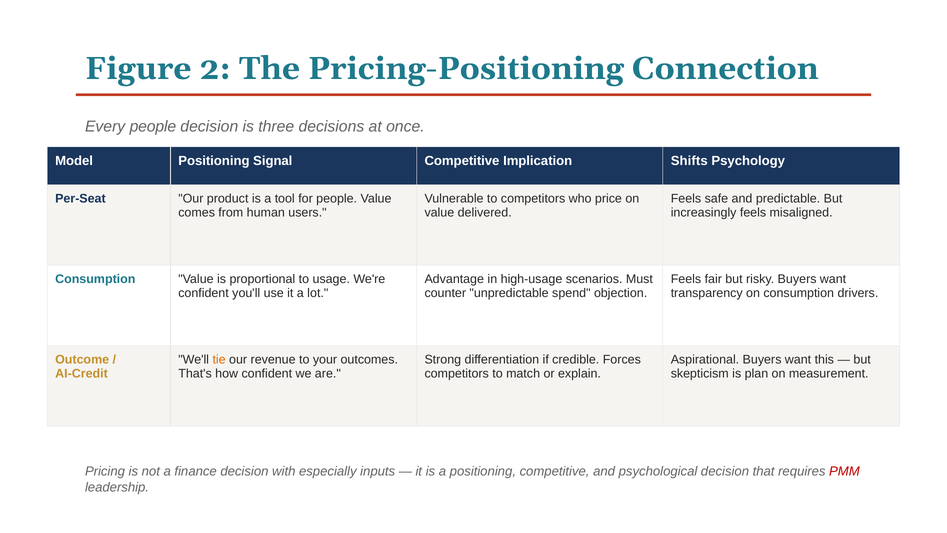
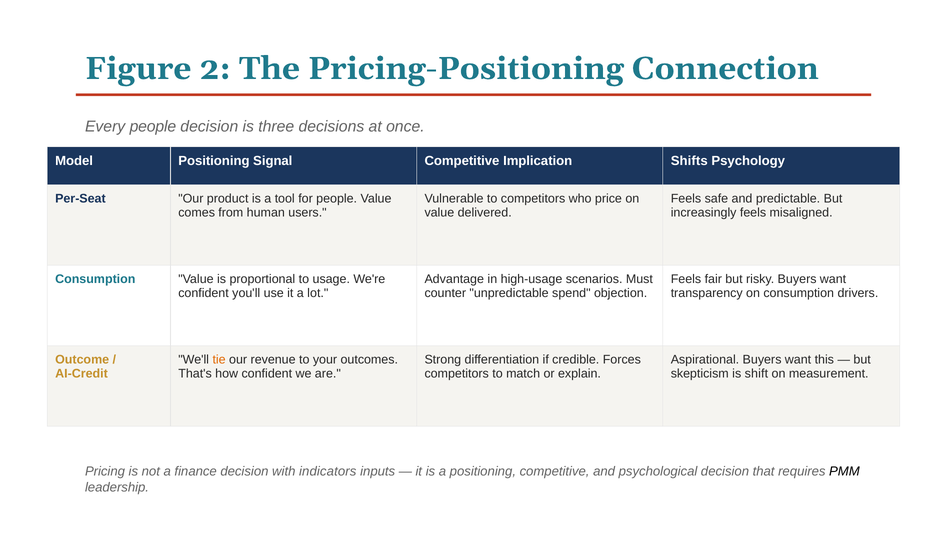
plan: plan -> shift
especially: especially -> indicators
PMM colour: red -> black
